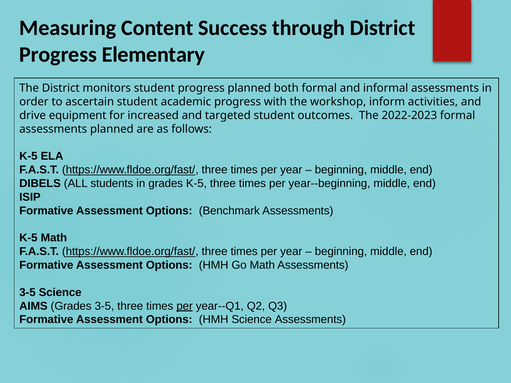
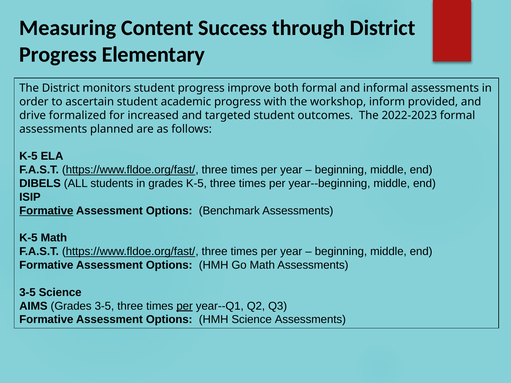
progress planned: planned -> improve
activities: activities -> provided
equipment: equipment -> formalized
Formative at (46, 211) underline: none -> present
